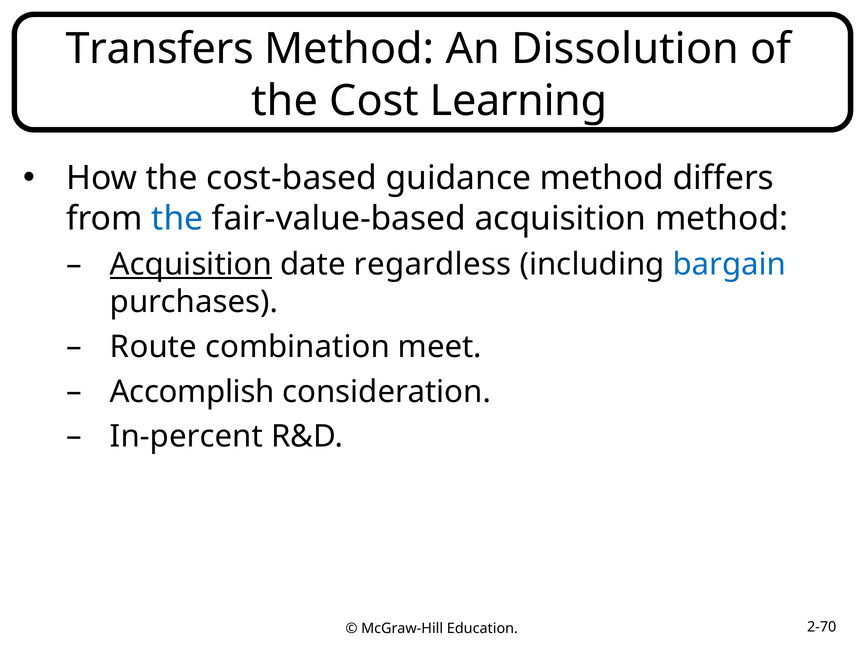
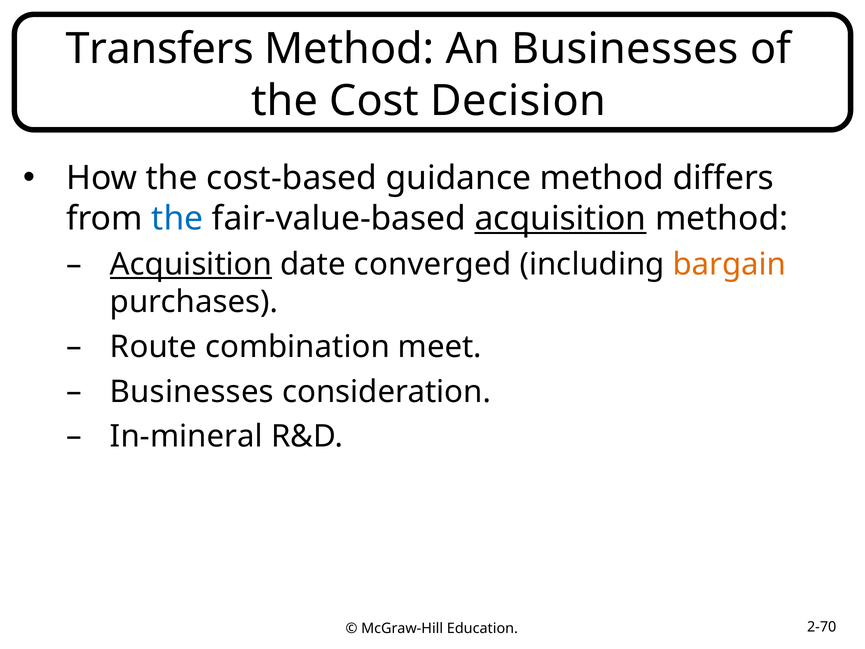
An Dissolution: Dissolution -> Businesses
Learning: Learning -> Decision
acquisition at (560, 218) underline: none -> present
regardless: regardless -> converged
bargain colour: blue -> orange
Accomplish at (192, 392): Accomplish -> Businesses
In-percent: In-percent -> In-mineral
